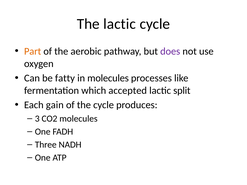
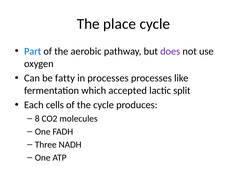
The lactic: lactic -> place
Part colour: orange -> blue
in molecules: molecules -> processes
gain: gain -> cells
3: 3 -> 8
